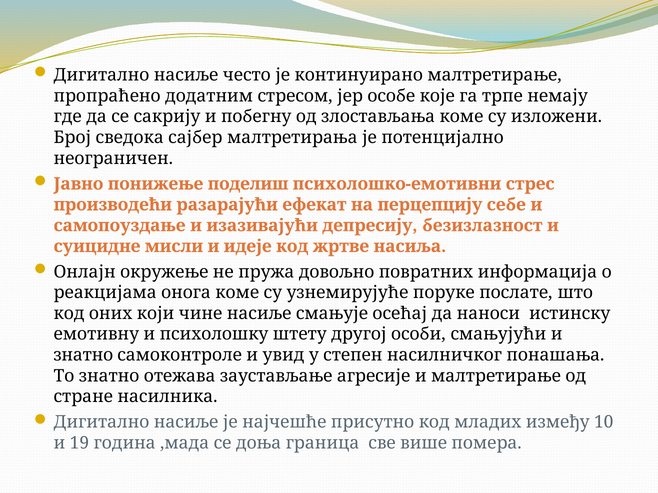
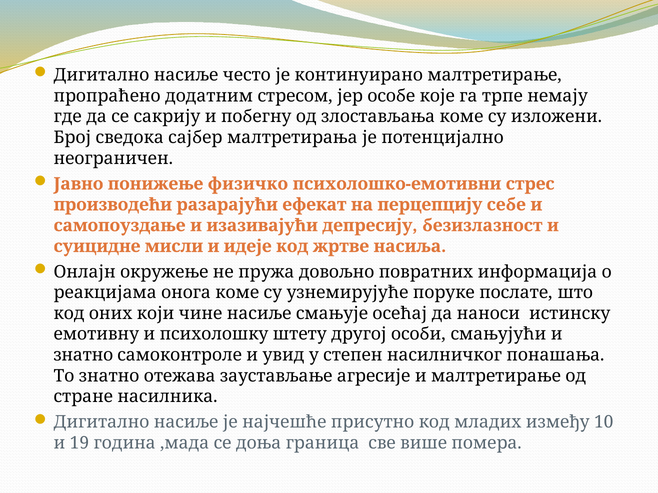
поделиш: поделиш -> физичко
